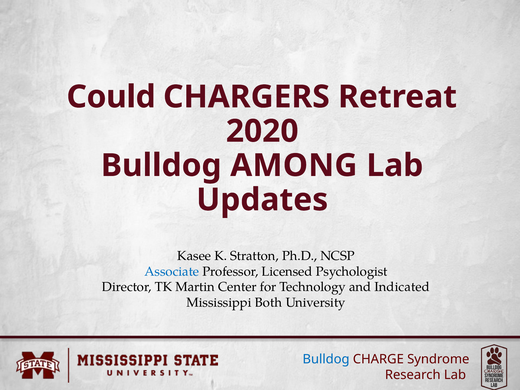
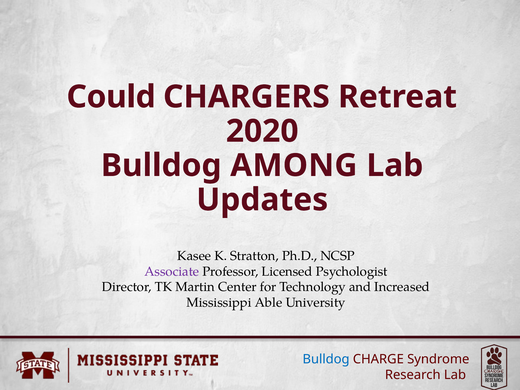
Associate colour: blue -> purple
Indicated: Indicated -> Increased
Both: Both -> Able
